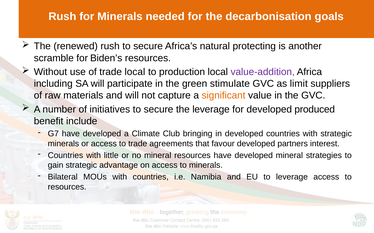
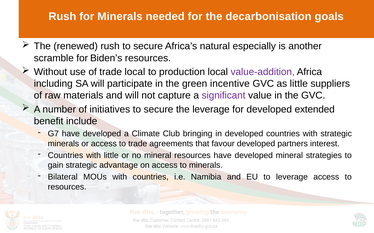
protecting: protecting -> especially
stimulate: stimulate -> incentive
as limit: limit -> little
significant colour: orange -> purple
produced: produced -> extended
